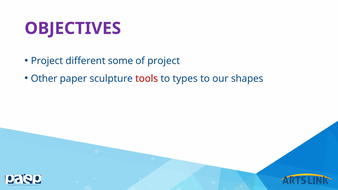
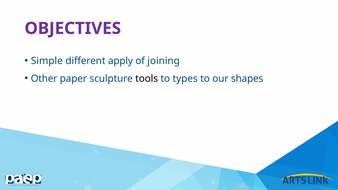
Project at (47, 61): Project -> Simple
some: some -> apply
of project: project -> joining
tools colour: red -> black
